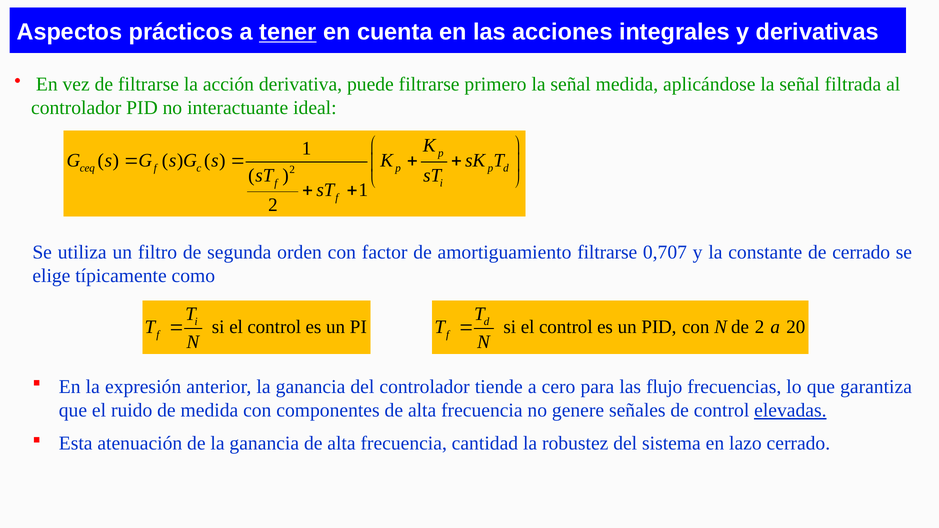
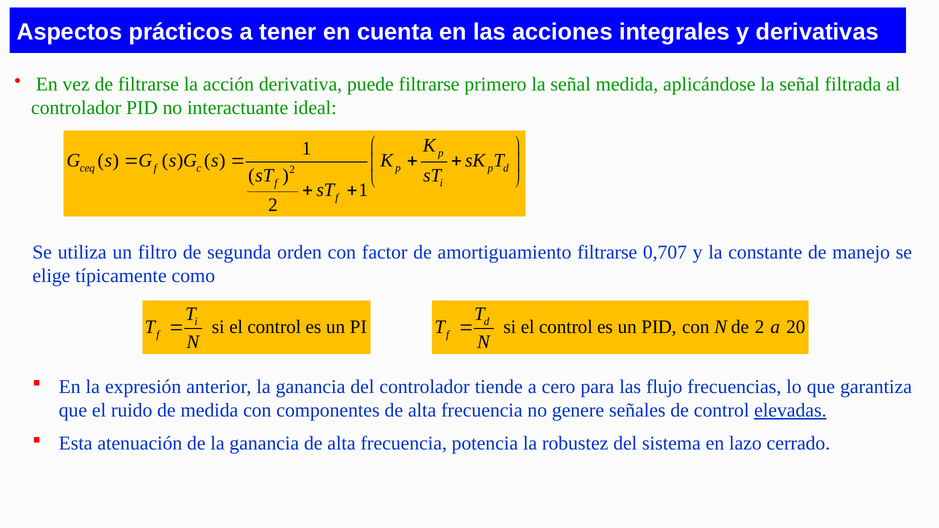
tener underline: present -> none
de cerrado: cerrado -> manejo
cantidad: cantidad -> potencia
